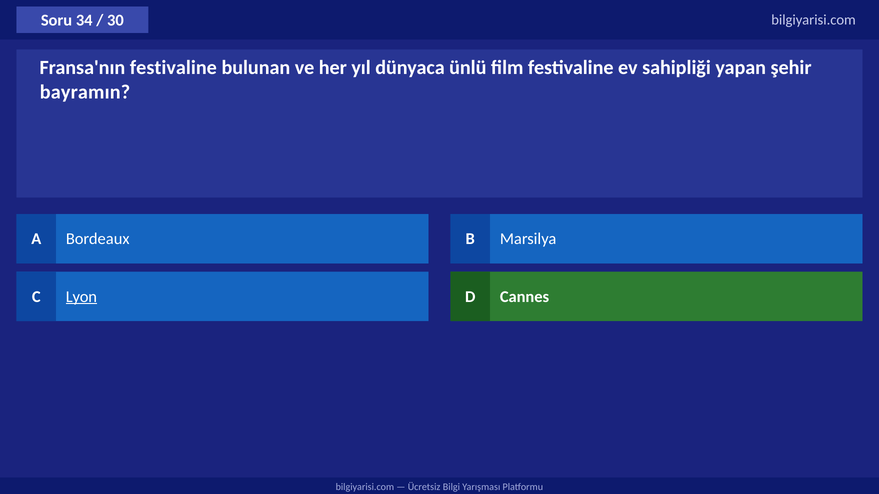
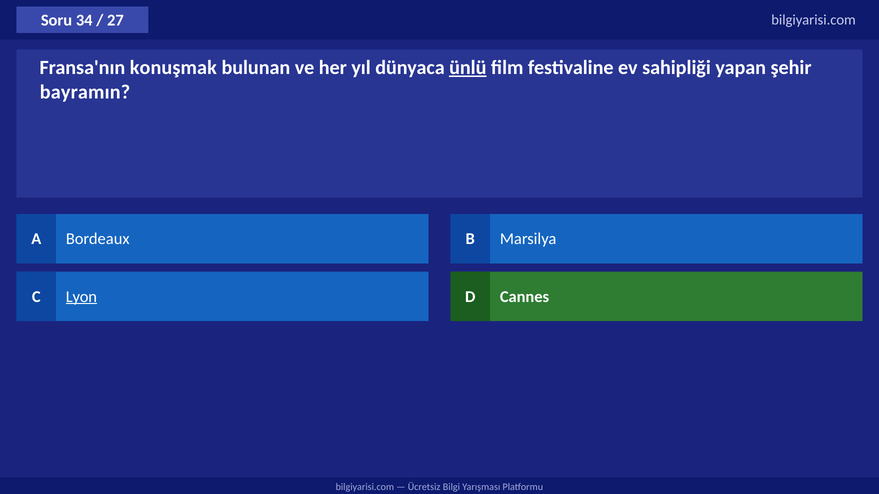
30: 30 -> 27
Fransa'nın festivaline: festivaline -> konuşmak
ünlü underline: none -> present
